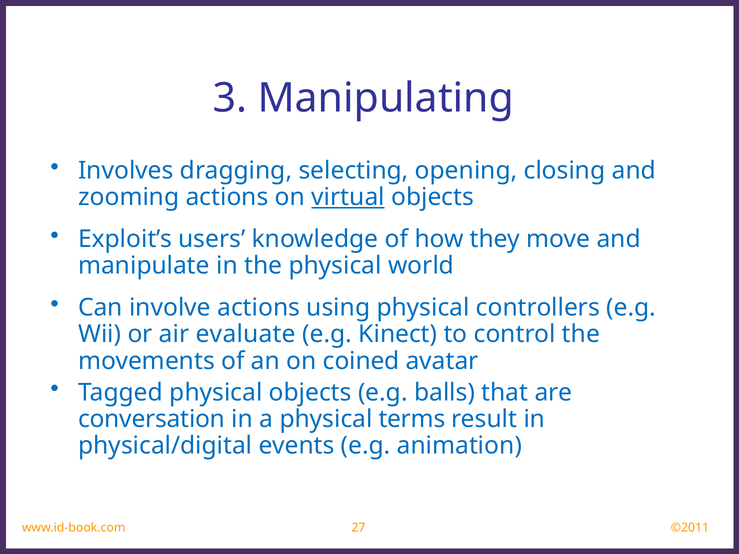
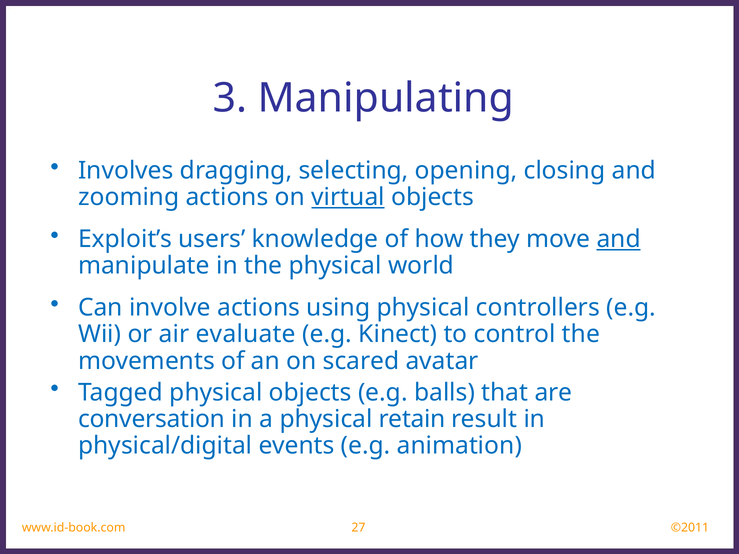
and at (619, 239) underline: none -> present
coined: coined -> scared
terms: terms -> retain
